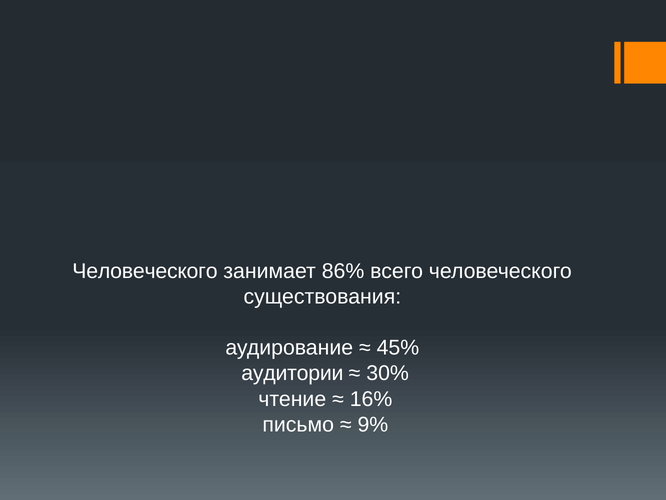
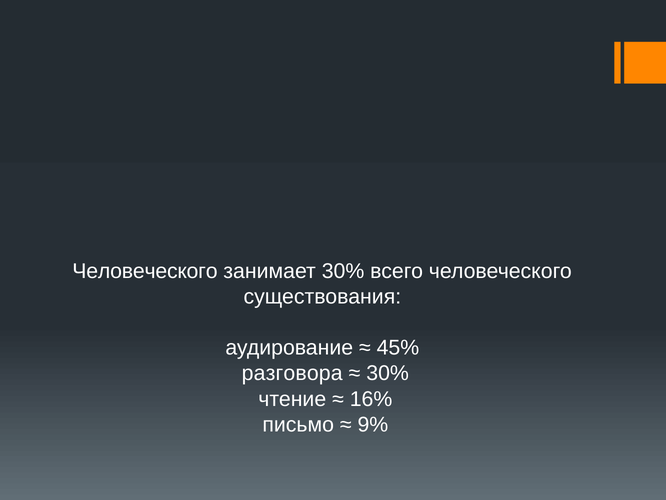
занимает 86%: 86% -> 30%
аудитории: аудитории -> разговора
